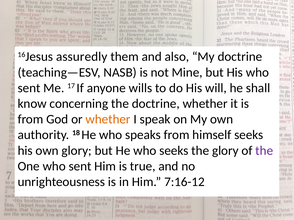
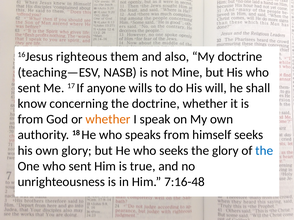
assuredly: assuredly -> righteous
the at (264, 151) colour: purple -> blue
7:16-12: 7:16-12 -> 7:16-48
